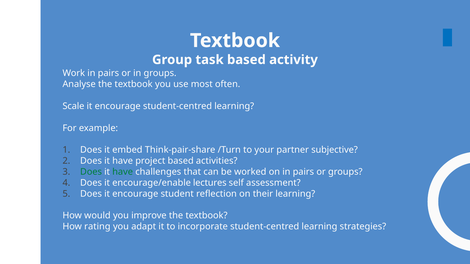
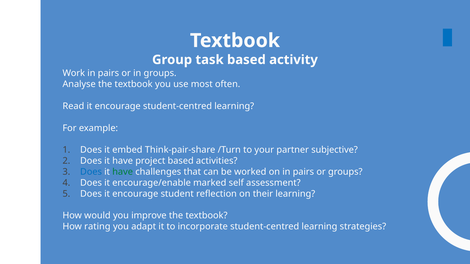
Scale: Scale -> Read
Does at (91, 172) colour: green -> blue
lectures: lectures -> marked
